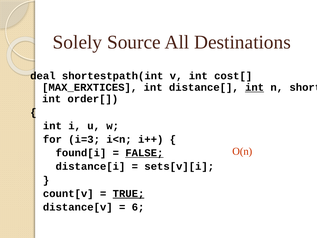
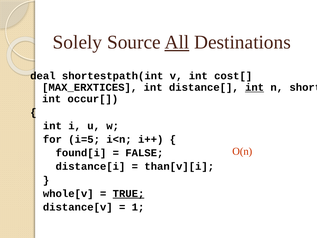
All underline: none -> present
order[: order[ -> occur[
i=3: i=3 -> i=5
FALSE underline: present -> none
sets[v][i: sets[v][i -> than[v][i
count[v: count[v -> whole[v
6: 6 -> 1
